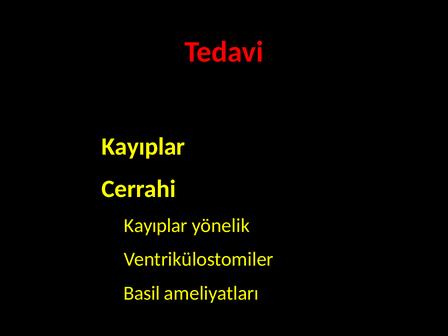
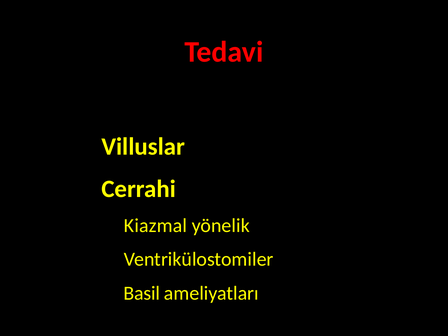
Kayıplar at (143, 147): Kayıplar -> Villuslar
Kayıplar at (156, 225): Kayıplar -> Kiazmal
